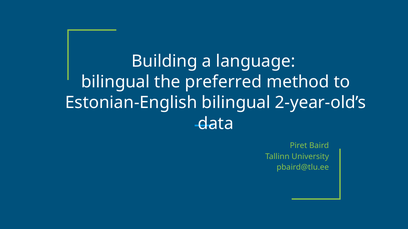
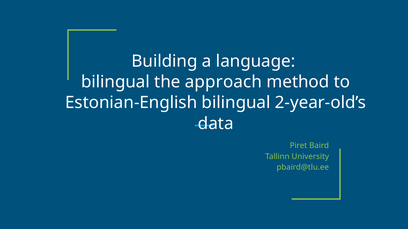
preferred: preferred -> approach
